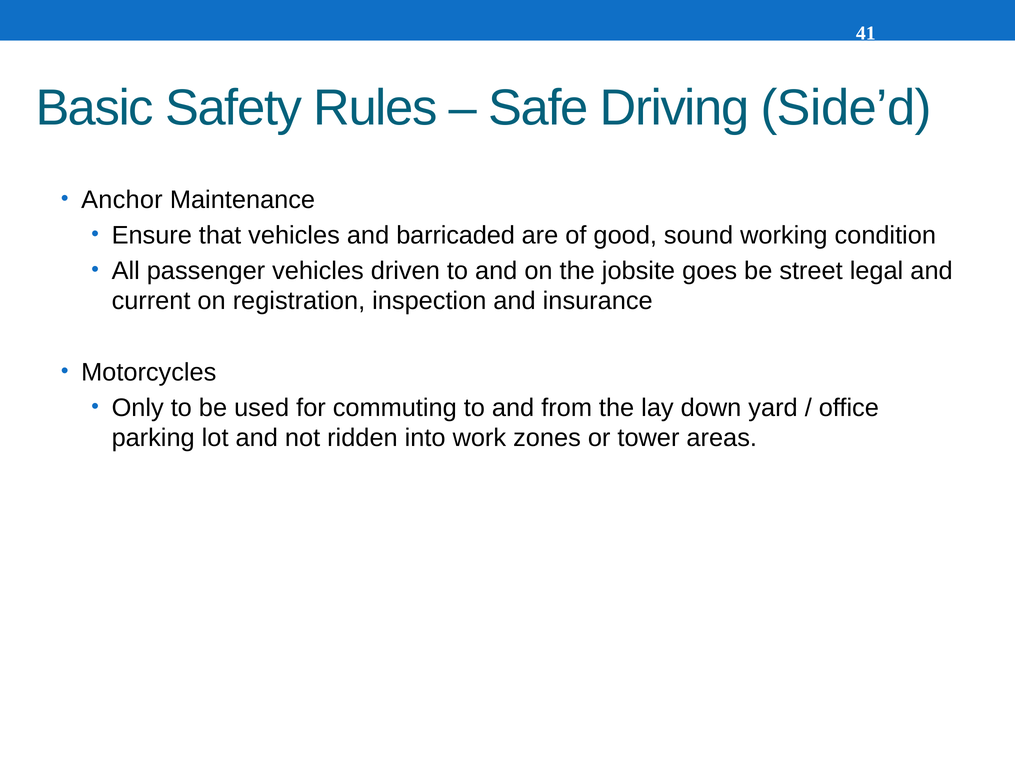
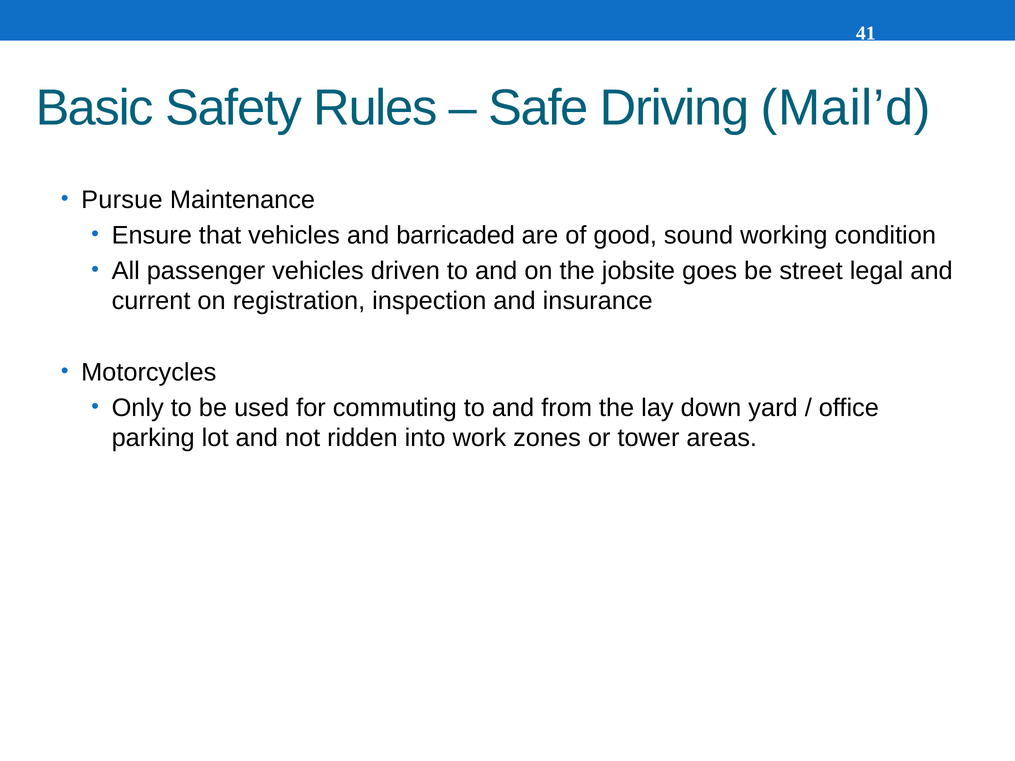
Side’d: Side’d -> Mail’d
Anchor: Anchor -> Pursue
